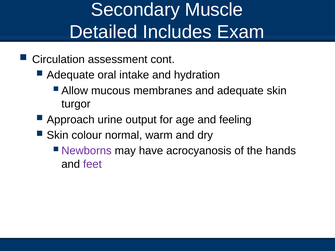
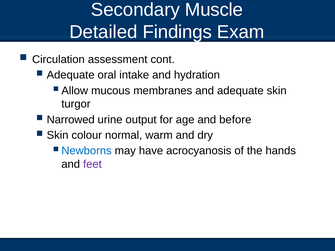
Includes: Includes -> Findings
Approach: Approach -> Narrowed
feeling: feeling -> before
Newborns colour: purple -> blue
